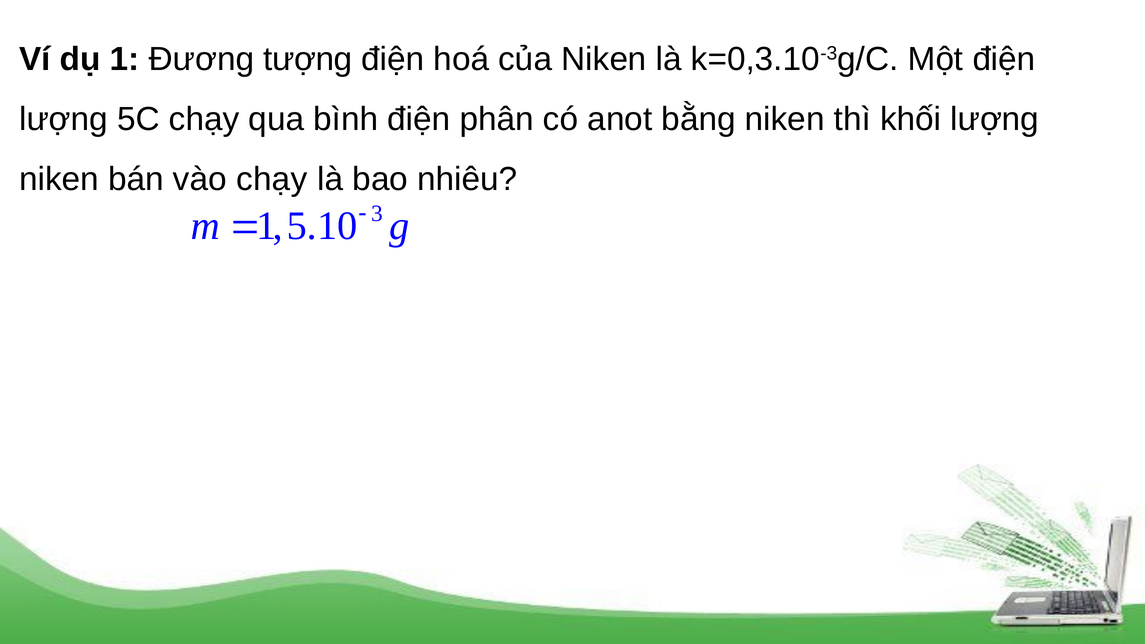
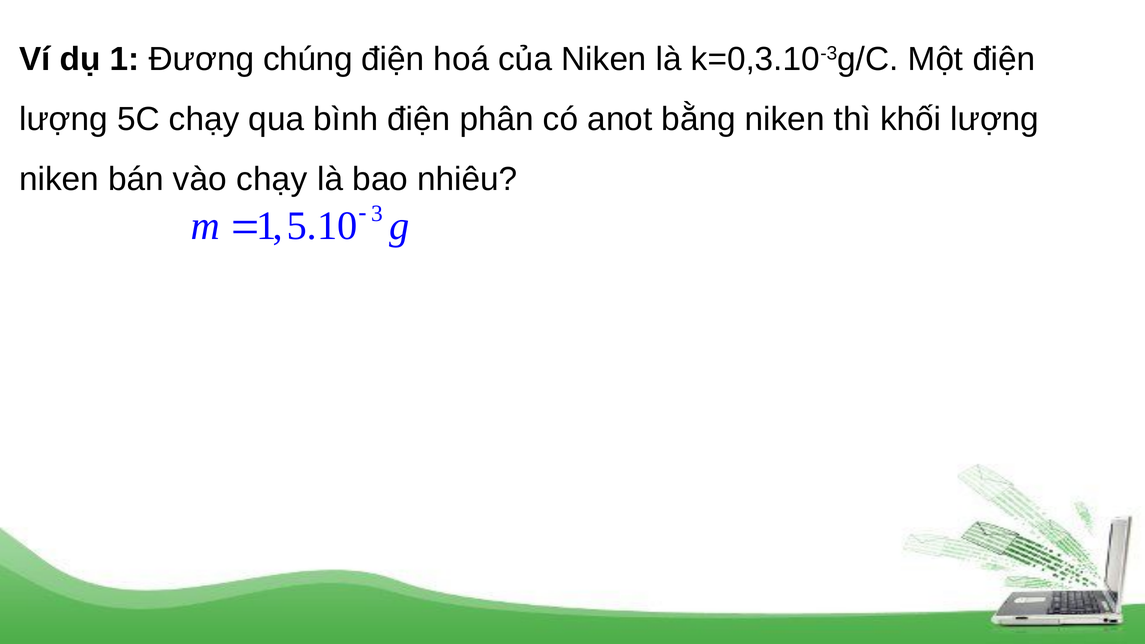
tượng: tượng -> chúng
